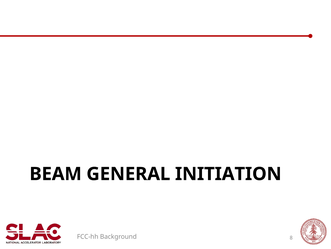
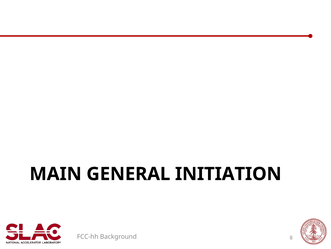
BEAM: BEAM -> MAIN
